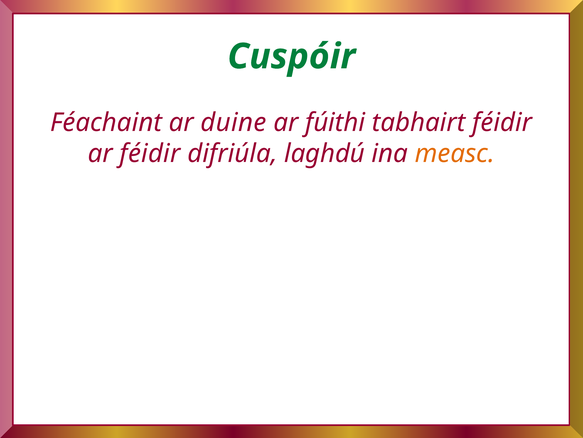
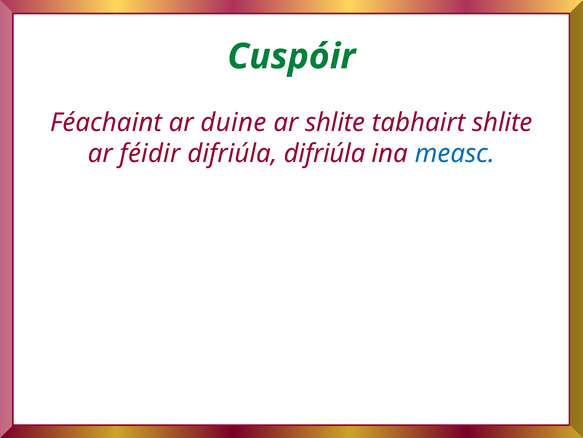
ar fúithi: fúithi -> shlite
tabhairt féidir: féidir -> shlite
difriúla laghdú: laghdú -> difriúla
measc colour: orange -> blue
